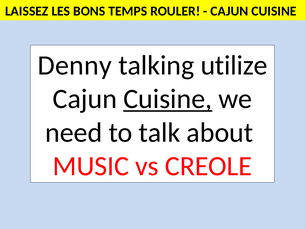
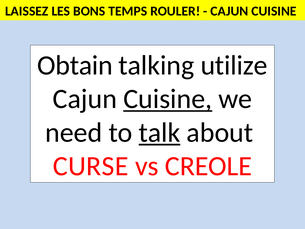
Denny: Denny -> Obtain
talk underline: none -> present
MUSIC: MUSIC -> CURSE
